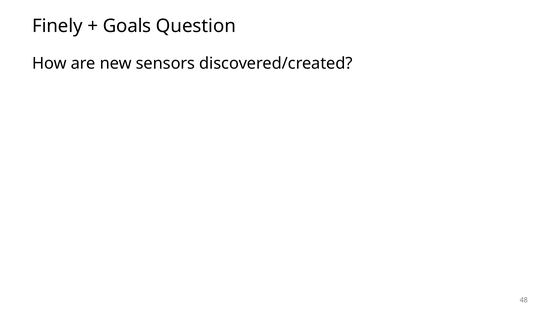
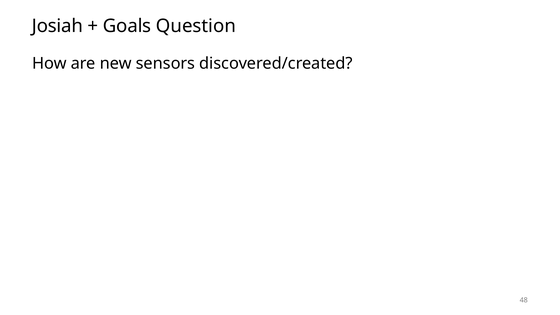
Finely: Finely -> Josiah
